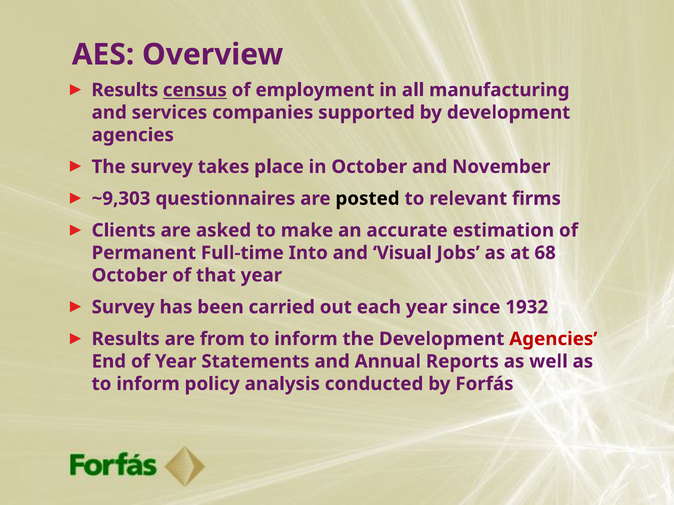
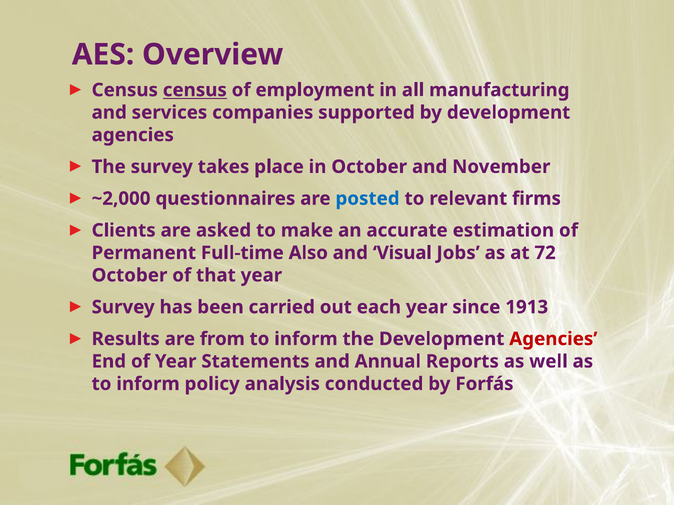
Results at (125, 90): Results -> Census
~9,303: ~9,303 -> ~2,000
posted colour: black -> blue
Into: Into -> Also
68: 68 -> 72
1932: 1932 -> 1913
